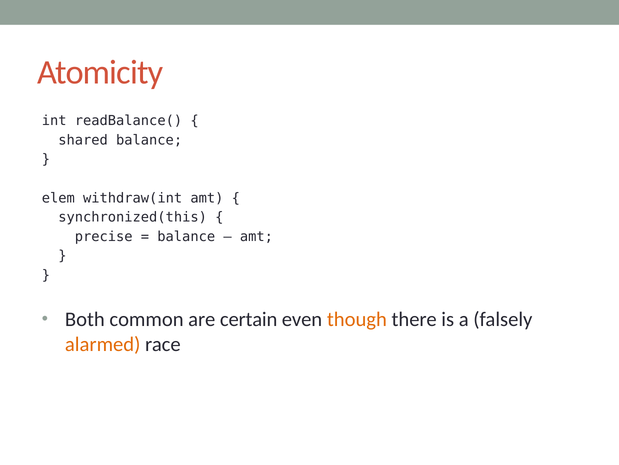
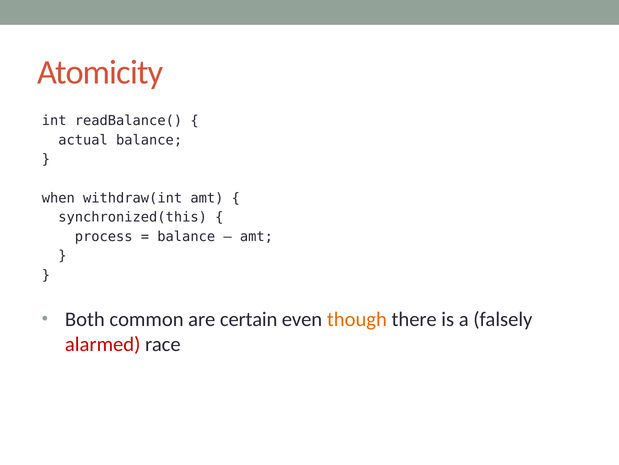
shared: shared -> actual
elem: elem -> when
precise: precise -> process
alarmed colour: orange -> red
